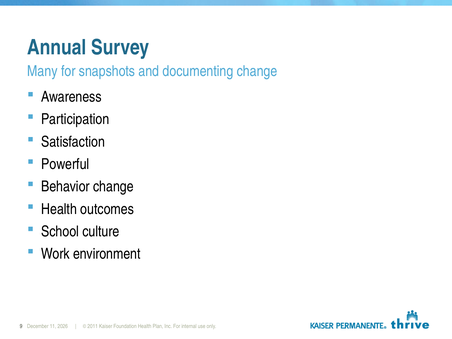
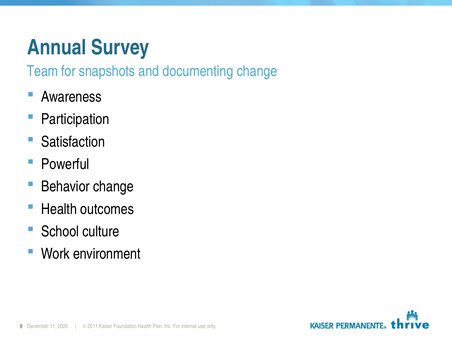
Many: Many -> Team
